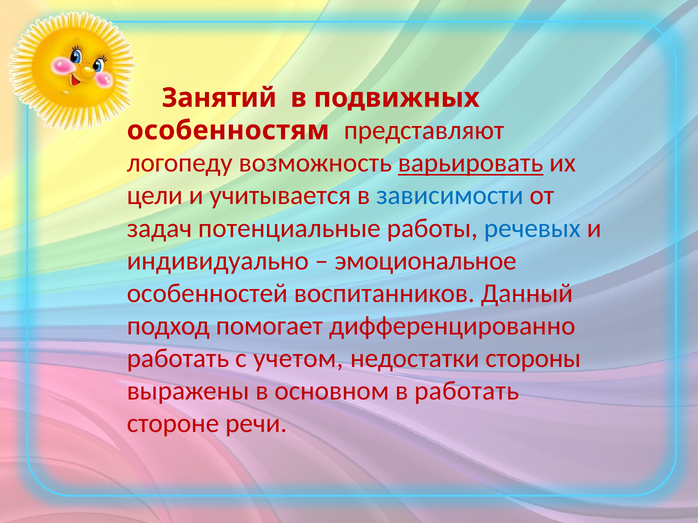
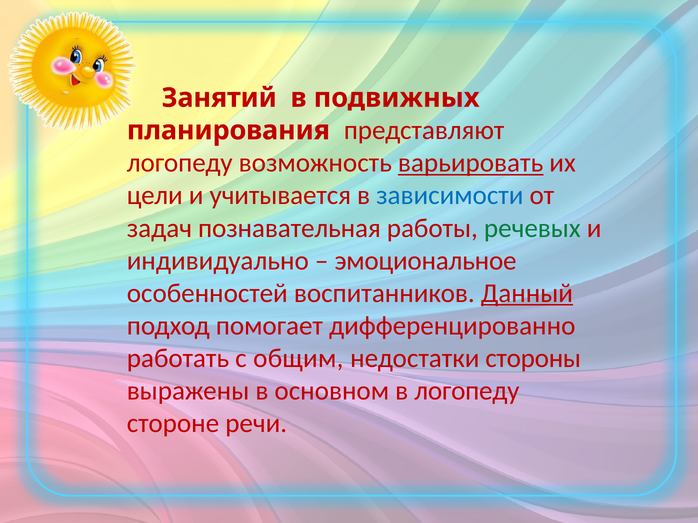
особенностям: особенностям -> планирования
потенциальные: потенциальные -> познавательная
речевых colour: blue -> green
Данный underline: none -> present
учетом: учетом -> общим
в работать: работать -> логопеду
